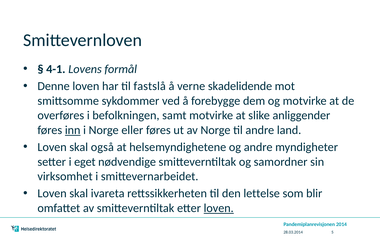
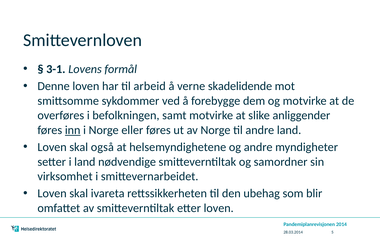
4-1: 4-1 -> 3-1
fastslå: fastslå -> arbeid
i eget: eget -> land
lettelse: lettelse -> ubehag
loven at (219, 208) underline: present -> none
